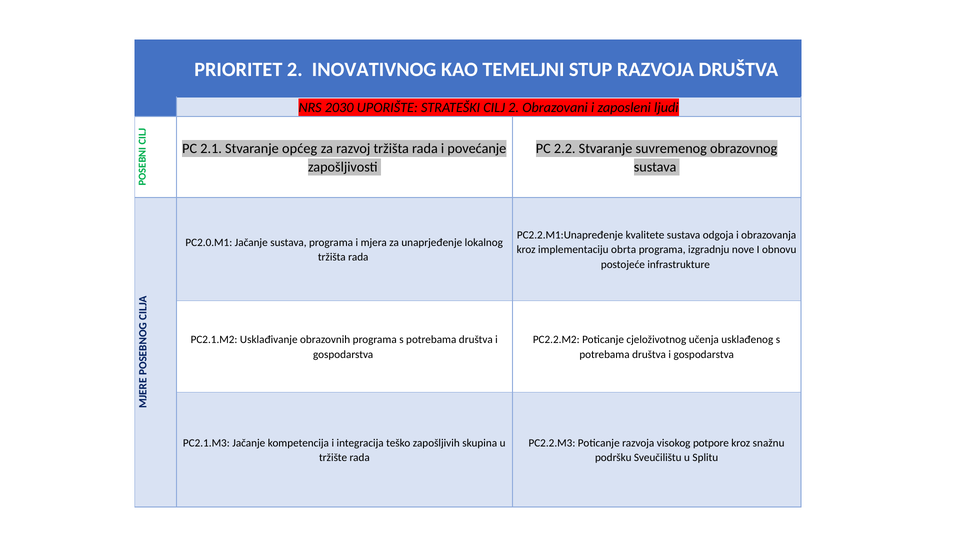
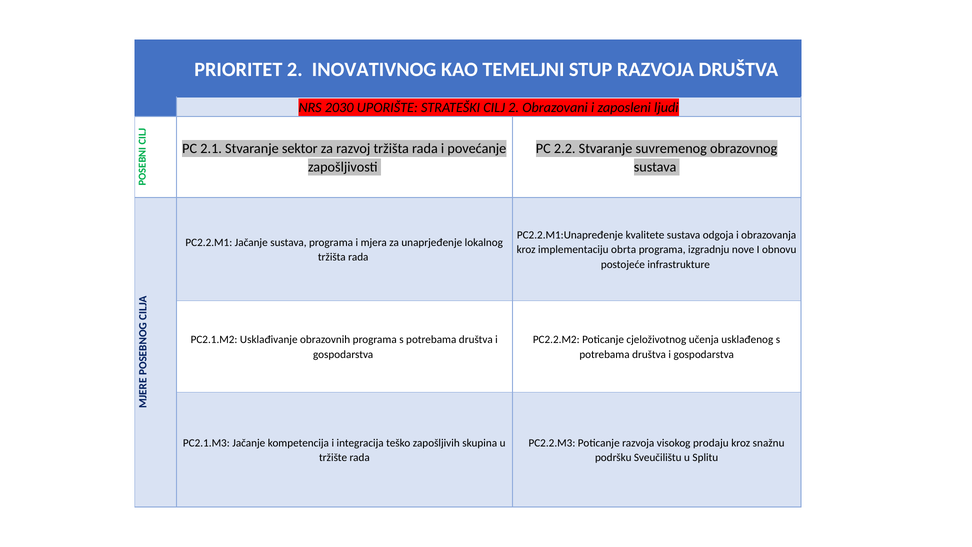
općeg: općeg -> sektor
PC2.0.M1: PC2.0.M1 -> PC2.2.M1
potpore: potpore -> prodaju
